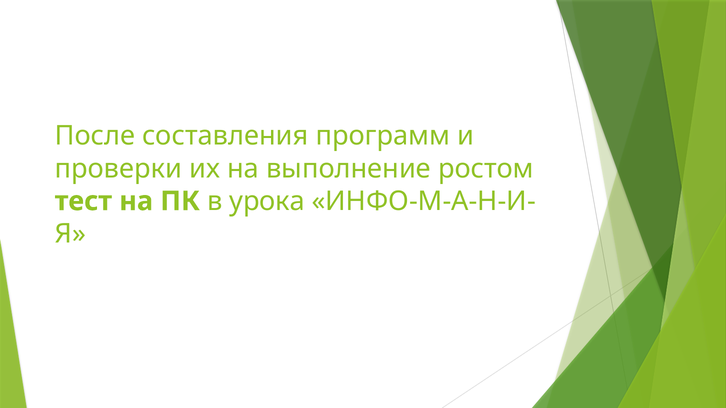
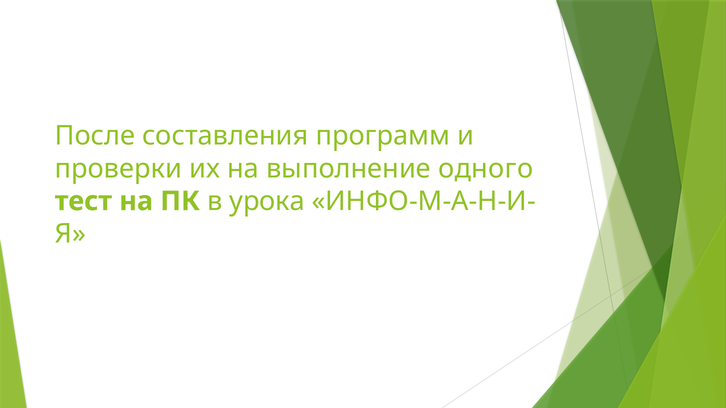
ростом: ростом -> одного
